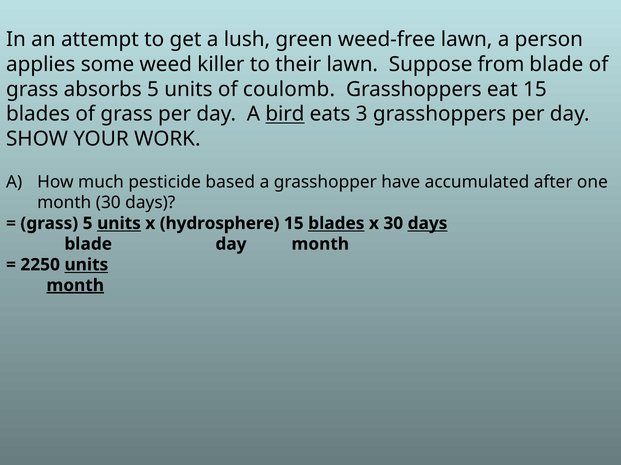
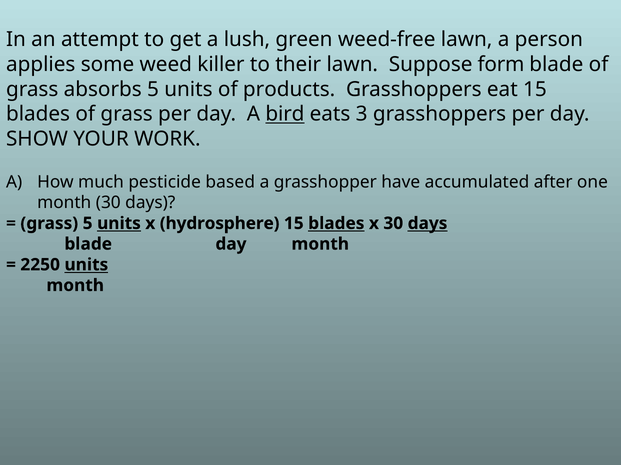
from: from -> form
coulomb: coulomb -> products
month at (75, 286) underline: present -> none
